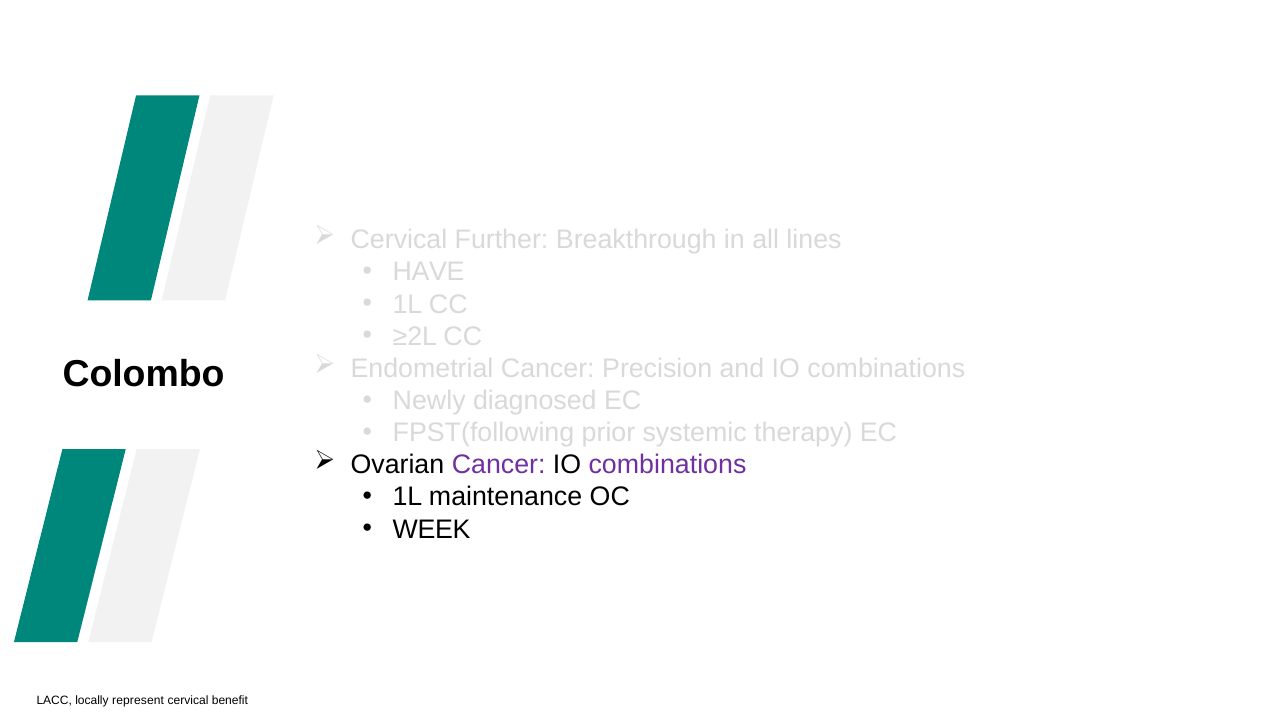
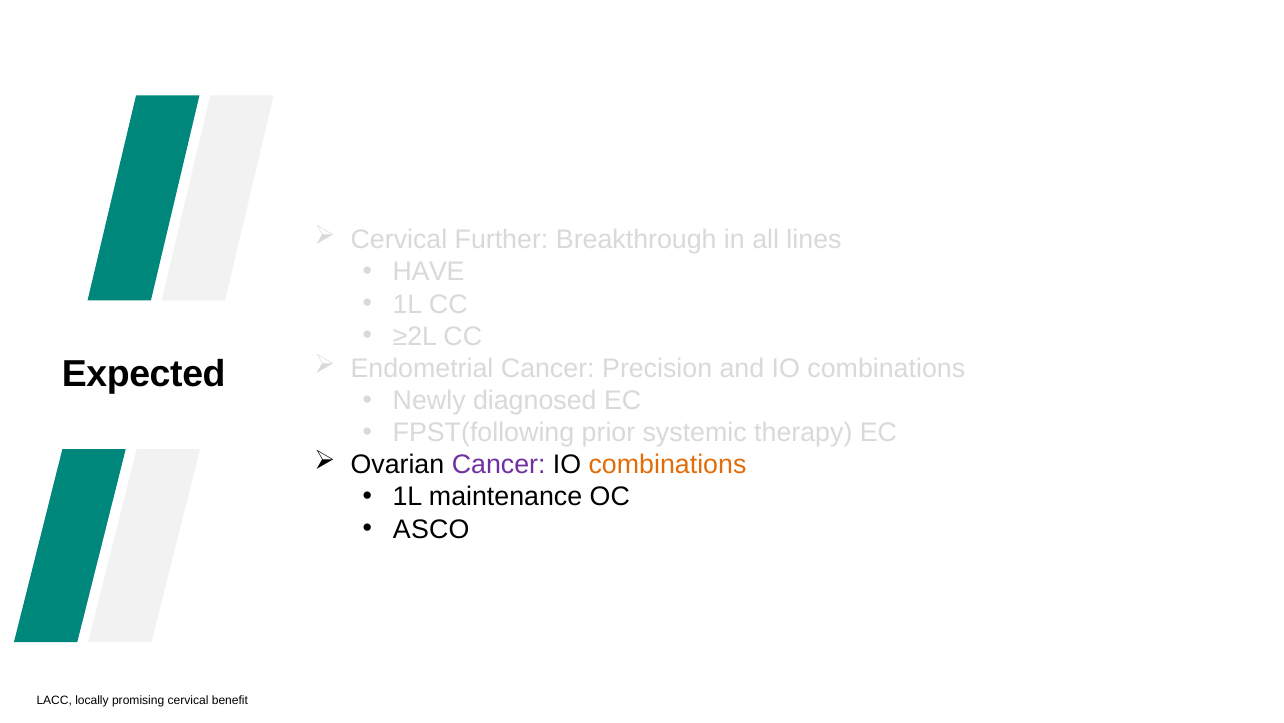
Colombo: Colombo -> Expected
combinations at (667, 465) colour: purple -> orange
WEEK: WEEK -> ASCO
represent: represent -> promising
